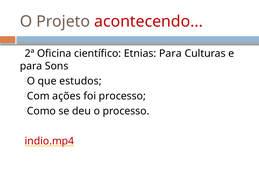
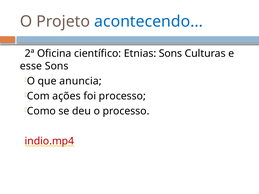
acontecendo colour: red -> blue
Etnias Para: Para -> Sons
para at (31, 66): para -> esse
estudos: estudos -> anuncia
